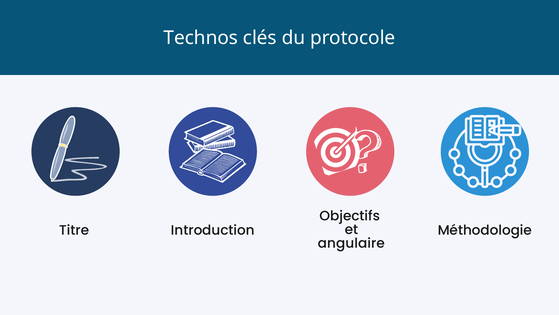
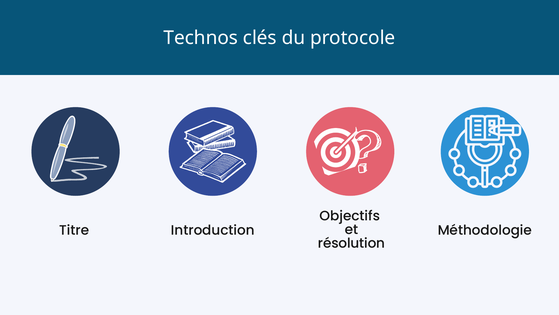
angulaire: angulaire -> résolution
